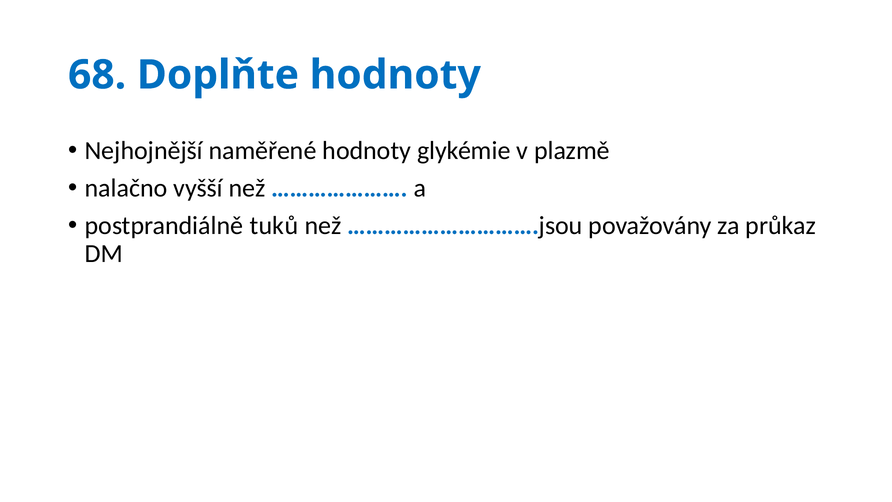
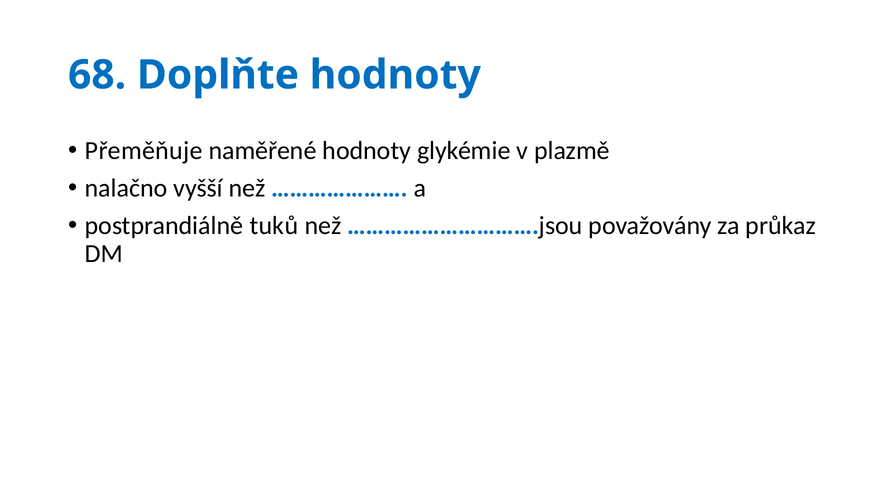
Nejhojnější: Nejhojnější -> Přeměňuje
